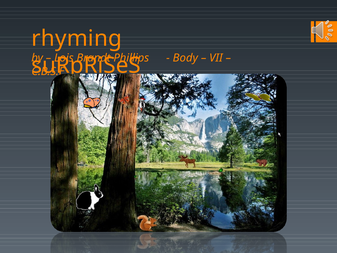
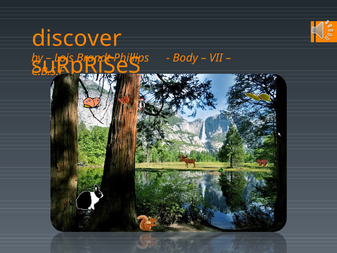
rhyming: rhyming -> discover
